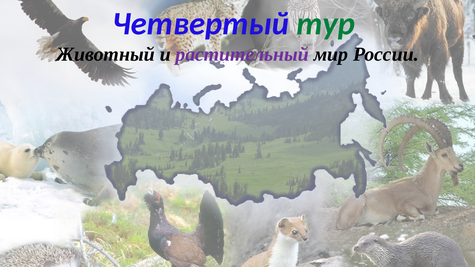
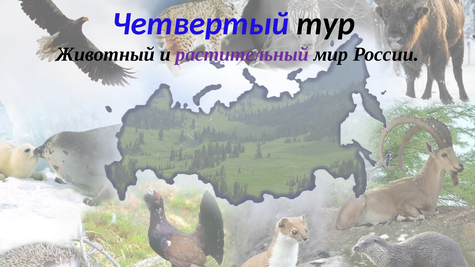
тур colour: green -> black
